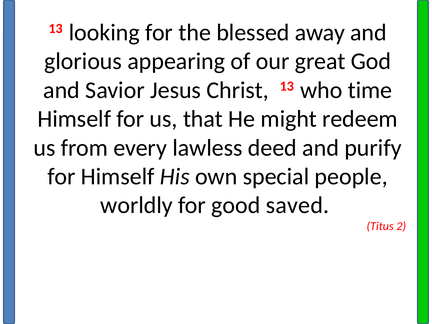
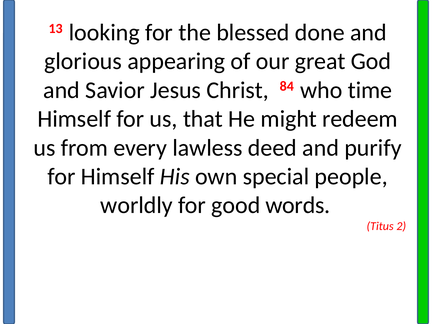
away: away -> done
Christ 13: 13 -> 84
saved: saved -> words
